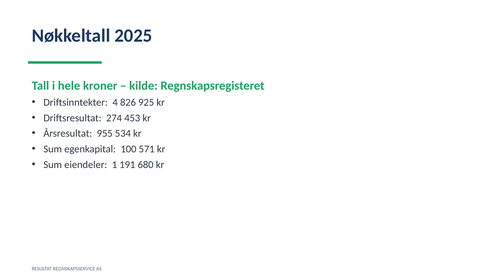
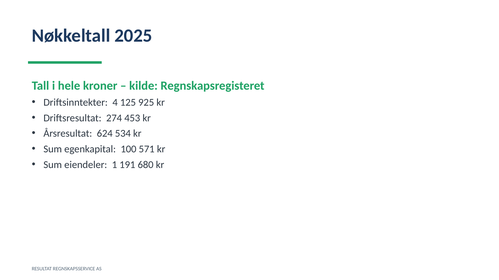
826: 826 -> 125
955: 955 -> 624
